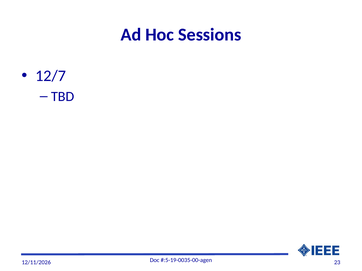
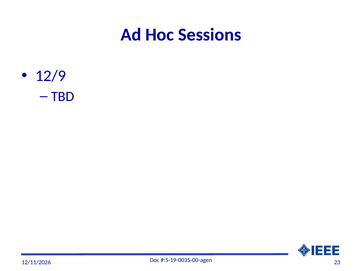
12/7: 12/7 -> 12/9
